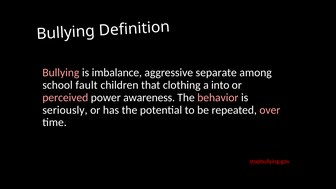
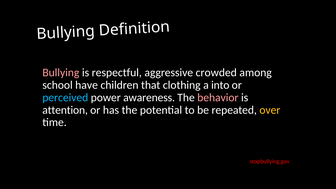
imbalance: imbalance -> respectful
separate: separate -> crowded
fault: fault -> have
perceived colour: pink -> light blue
seriously: seriously -> attention
over colour: pink -> yellow
